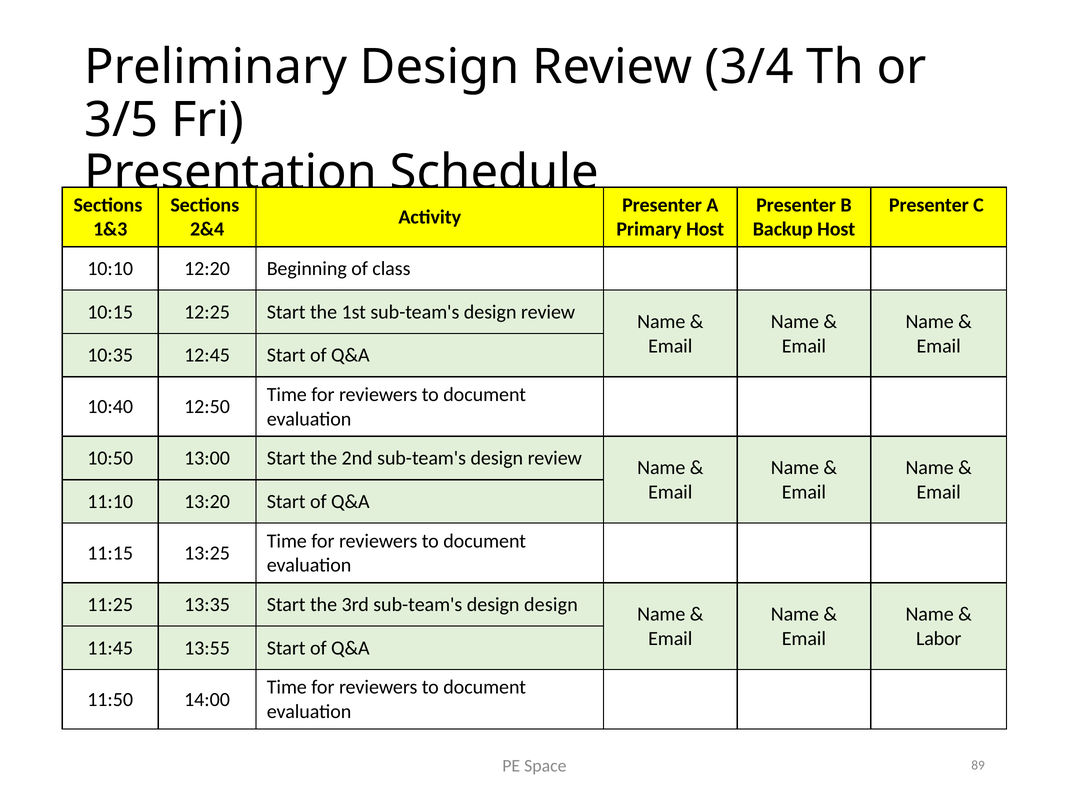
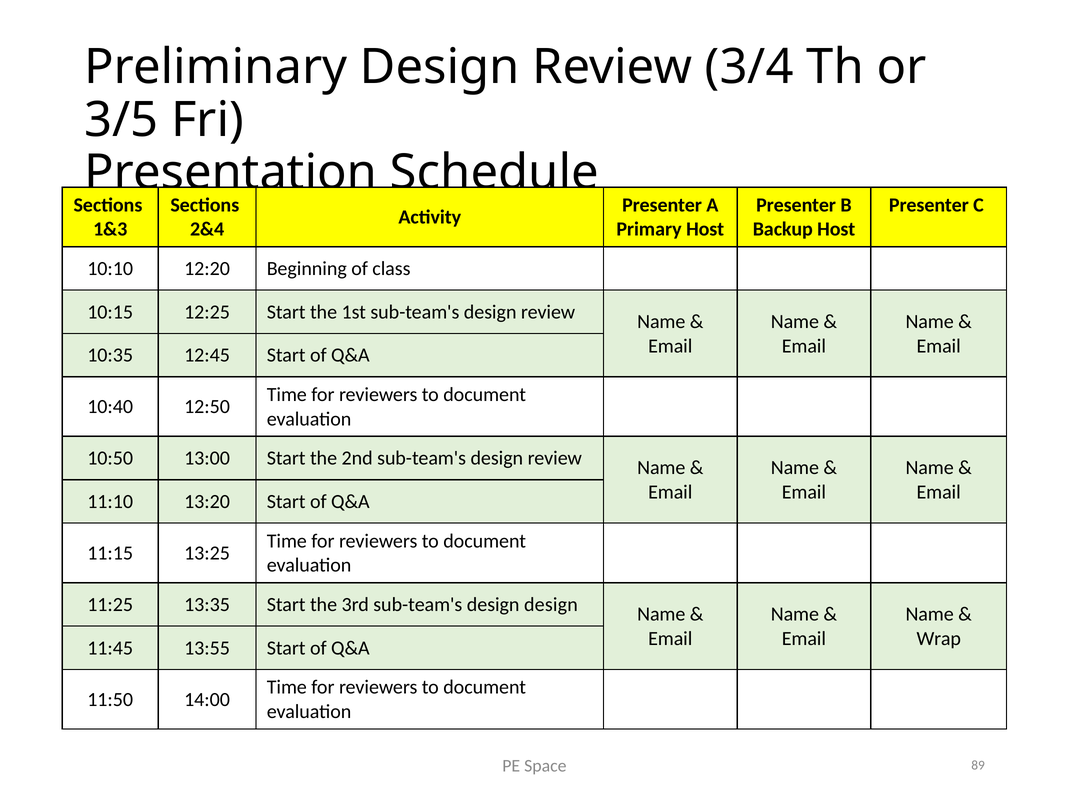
Labor: Labor -> Wrap
